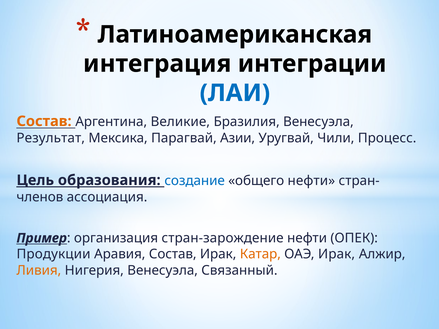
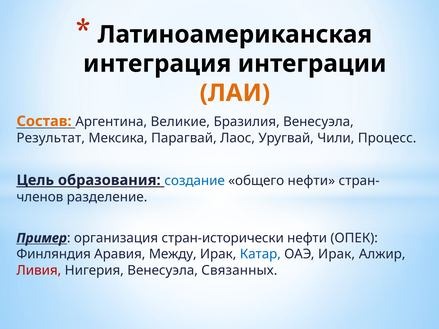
ЛАИ colour: blue -> orange
Азии: Азии -> Лаос
ассоциация: ассоциация -> разделение
стран-зарождение: стран-зарождение -> стран-исторически
Продукции: Продукции -> Финляндия
Аравия Состав: Состав -> Между
Катар colour: orange -> blue
Ливия colour: orange -> red
Связанный: Связанный -> Связанных
